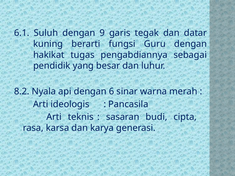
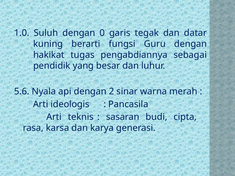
6.1: 6.1 -> 1.0
9: 9 -> 0
8.2: 8.2 -> 5.6
6: 6 -> 2
